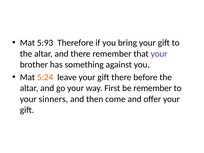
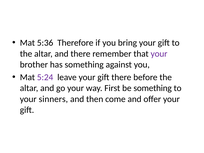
5:93: 5:93 -> 5:36
5:24 colour: orange -> purple
be remember: remember -> something
